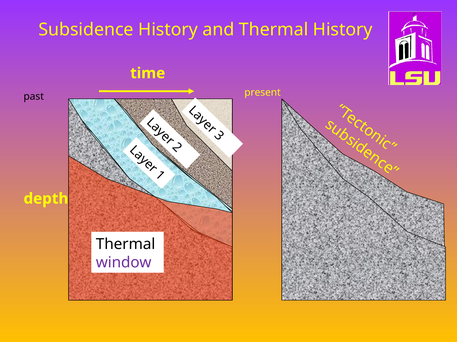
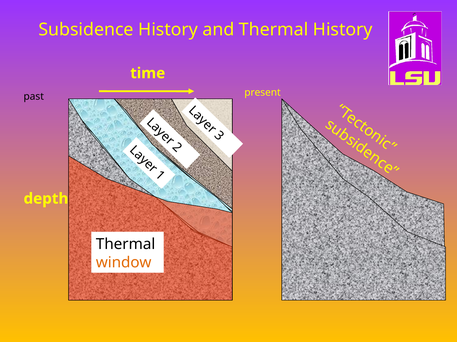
window colour: purple -> orange
